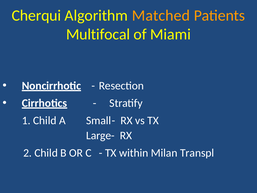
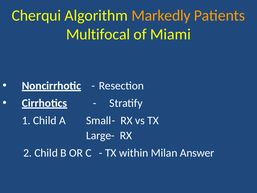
Matched: Matched -> Markedly
Transpl: Transpl -> Answer
